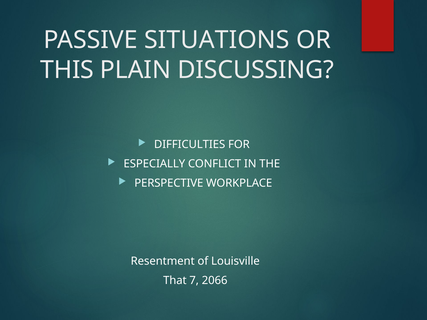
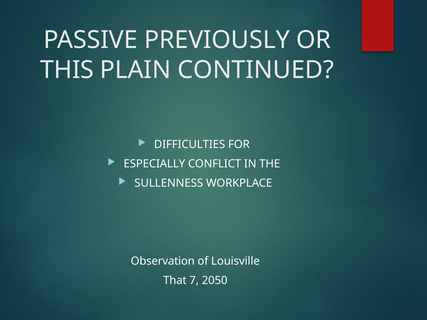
SITUATIONS: SITUATIONS -> PREVIOUSLY
DISCUSSING: DISCUSSING -> CONTINUED
PERSPECTIVE: PERSPECTIVE -> SULLENNESS
Resentment: Resentment -> Observation
2066: 2066 -> 2050
